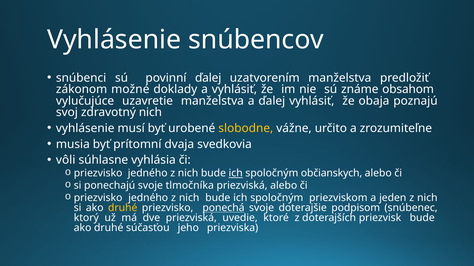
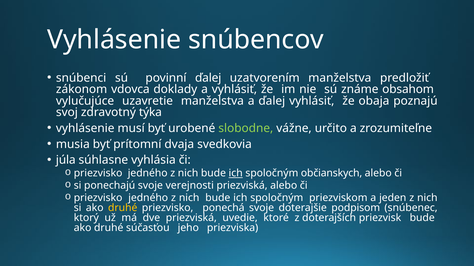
možné: možné -> vdovca
zdravotný nich: nich -> týka
slobodne colour: yellow -> light green
vôli: vôli -> júla
tlmočníka: tlmočníka -> verejnosti
ponechá underline: present -> none
